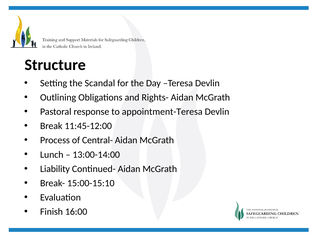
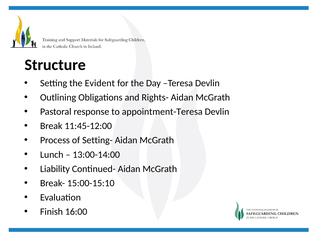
Scandal: Scandal -> Evident
Central-: Central- -> Setting-
